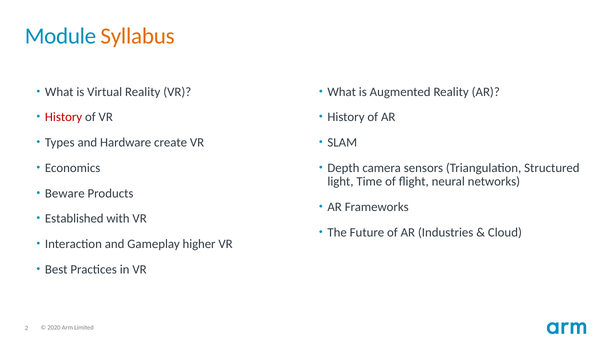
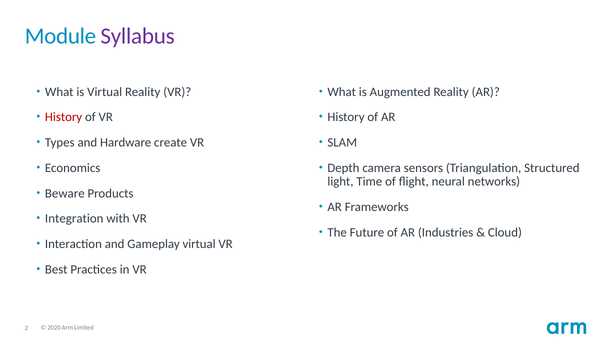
Syllabus colour: orange -> purple
Established: Established -> Integration
Gameplay higher: higher -> virtual
